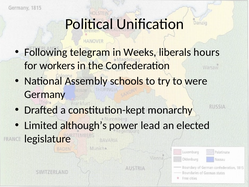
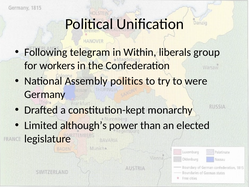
Weeks: Weeks -> Within
hours: hours -> group
schools: schools -> politics
lead: lead -> than
